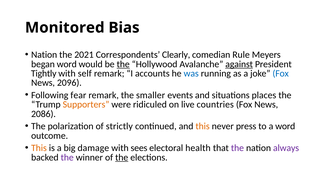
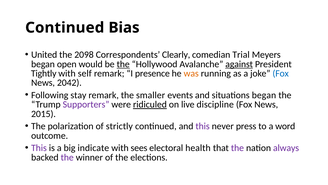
Monitored at (65, 28): Monitored -> Continued
Nation at (44, 55): Nation -> United
2021: 2021 -> 2098
Rule: Rule -> Trial
began word: word -> open
accounts: accounts -> presence
was colour: blue -> orange
2096: 2096 -> 2042
fear: fear -> stay
situations places: places -> began
Supporters colour: orange -> purple
ridiculed underline: none -> present
countries: countries -> discipline
2086: 2086 -> 2015
this at (203, 126) colour: orange -> purple
This at (39, 148) colour: orange -> purple
damage: damage -> indicate
the at (122, 157) underline: present -> none
